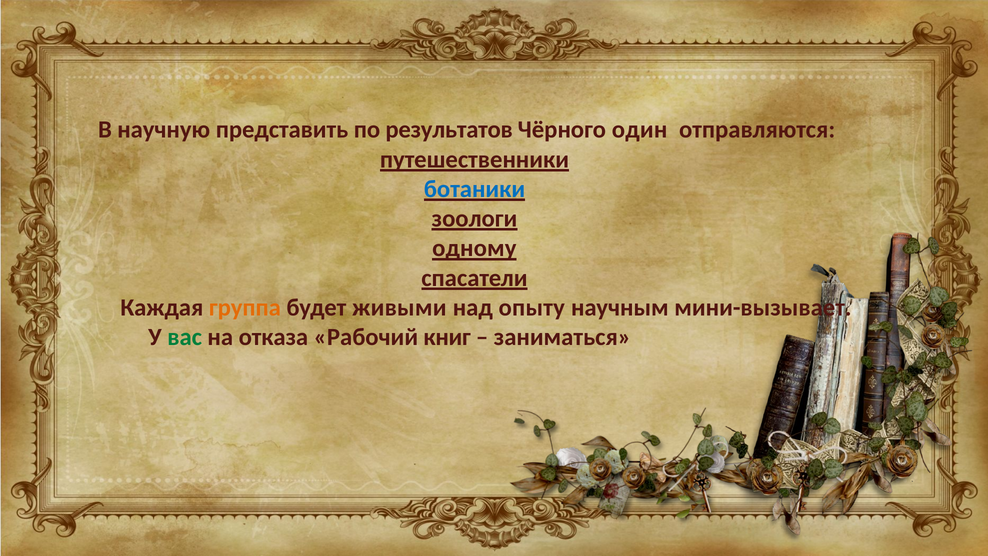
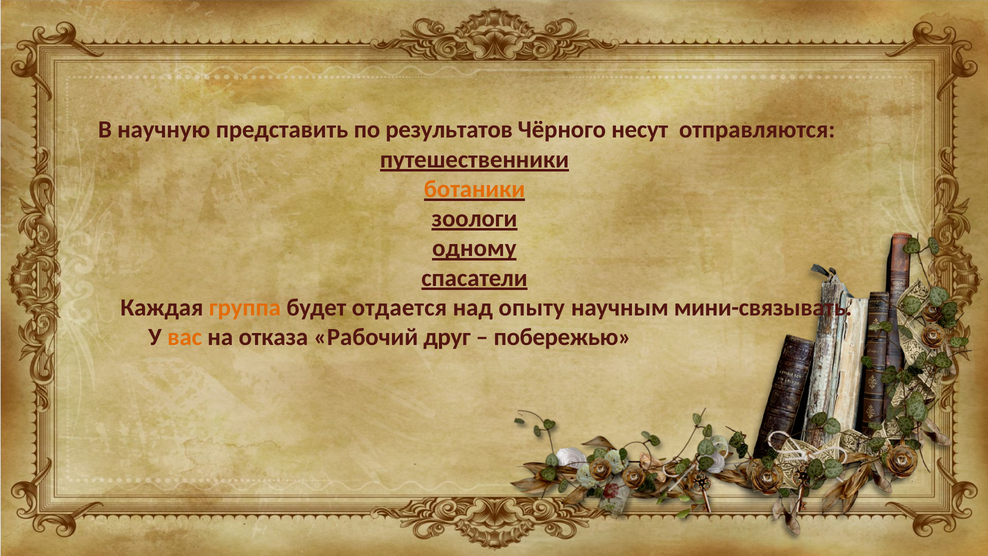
один: один -> несут
ботаники colour: blue -> orange
живыми: живыми -> отдается
мини-вызывает: мини-вызывает -> мини-связывать
вас colour: green -> orange
книг: книг -> друг
заниматься: заниматься -> побережью
